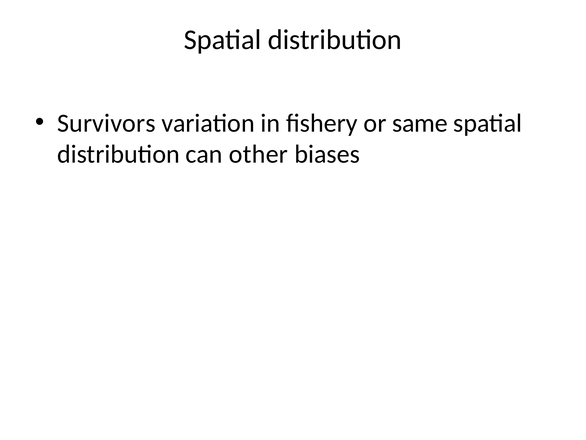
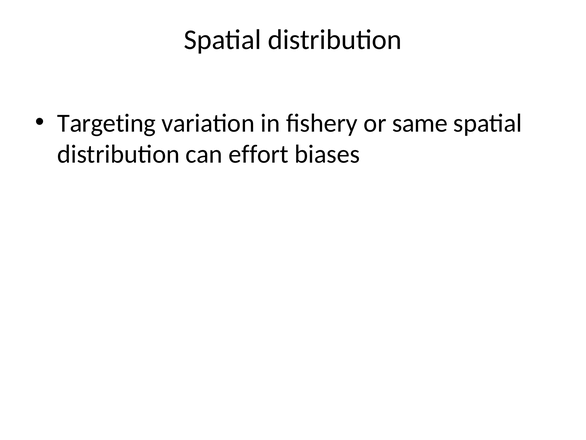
Survivors: Survivors -> Targeting
other: other -> effort
